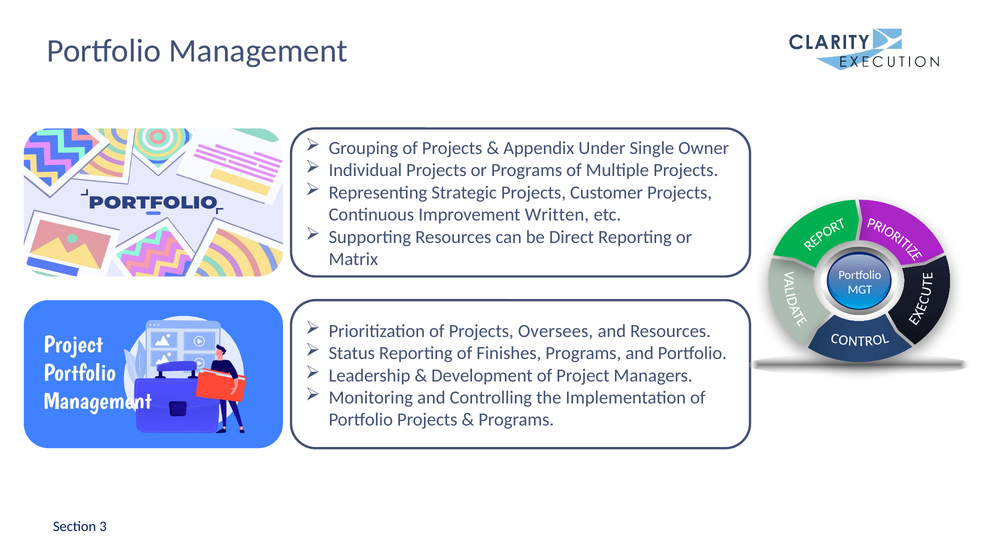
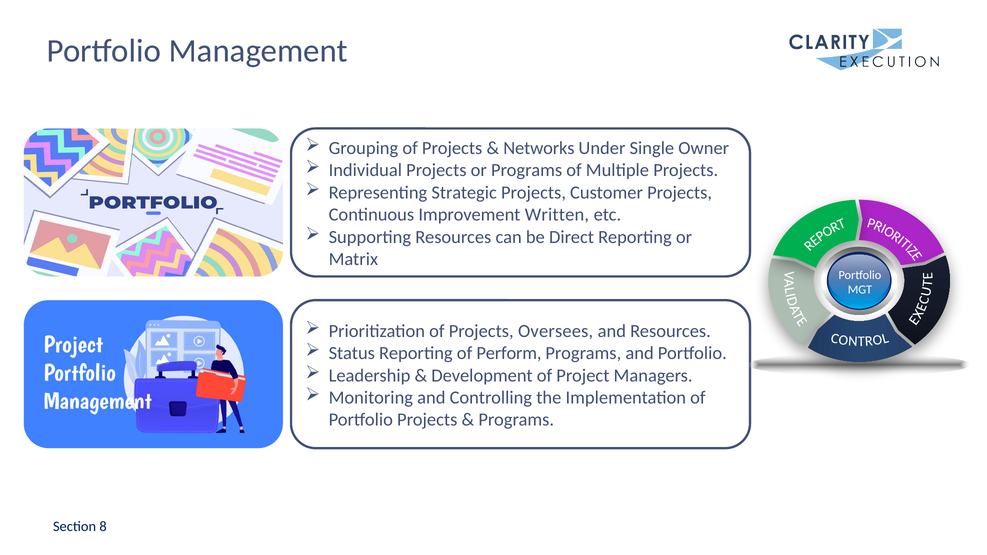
Appendix: Appendix -> Networks
Finishes: Finishes -> Perform
3: 3 -> 8
